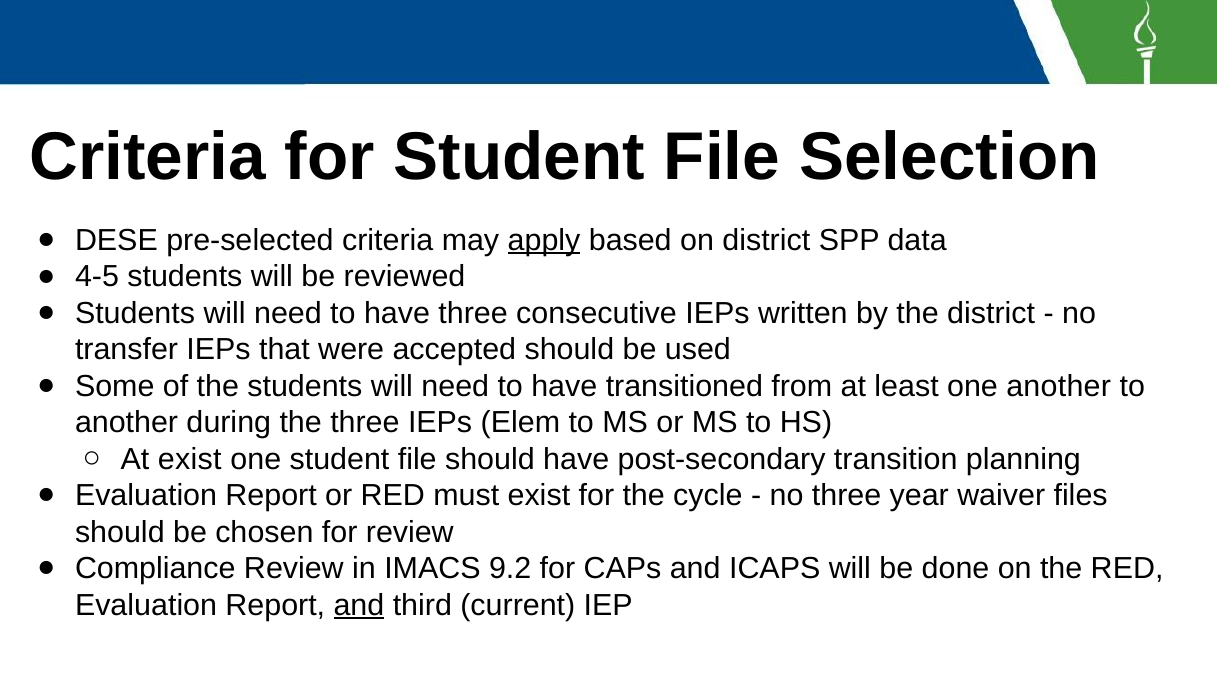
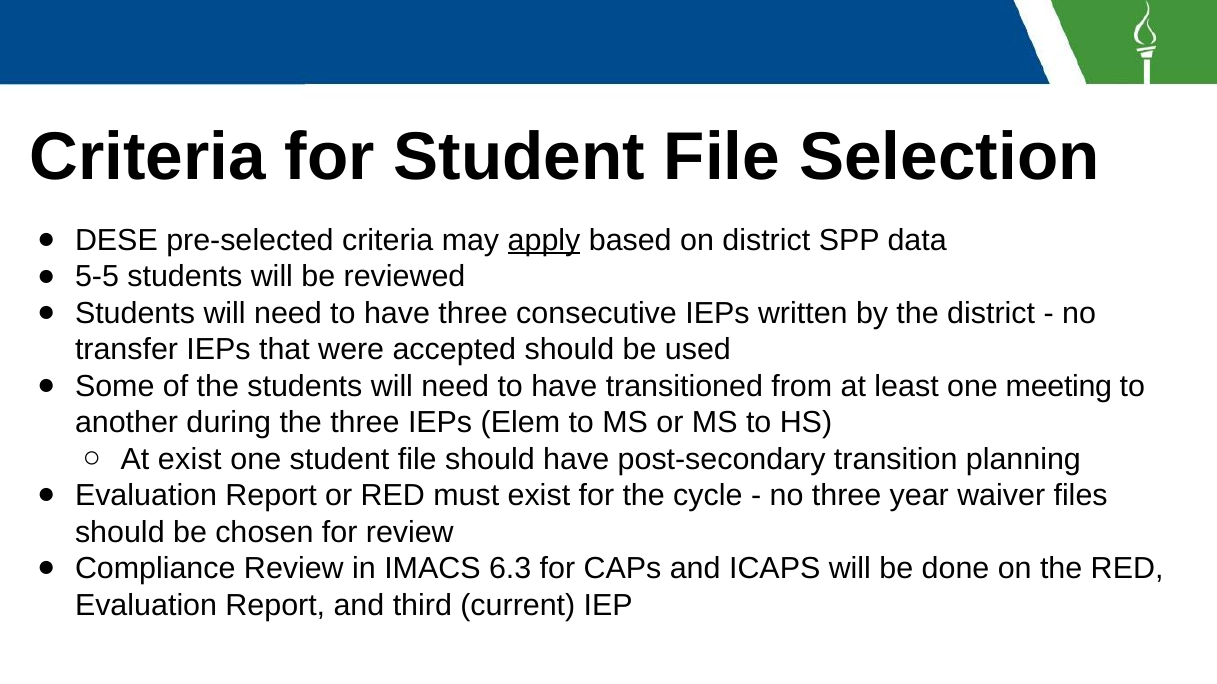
4-5: 4-5 -> 5-5
one another: another -> meeting
9.2: 9.2 -> 6.3
and at (359, 606) underline: present -> none
